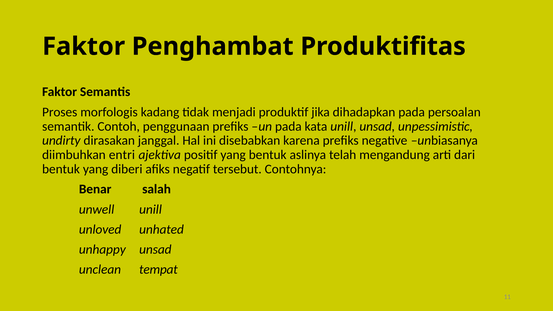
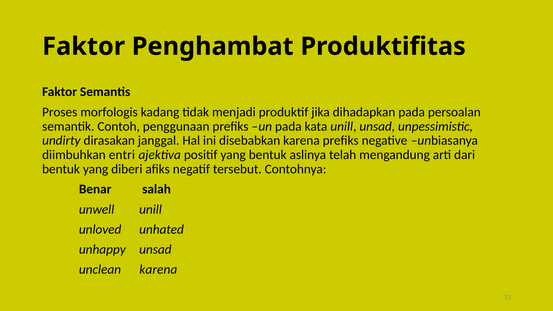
unclean tempat: tempat -> karena
